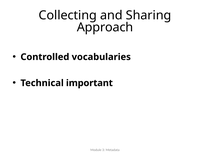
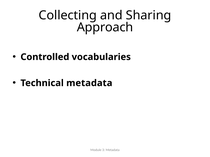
Technical important: important -> metadata
